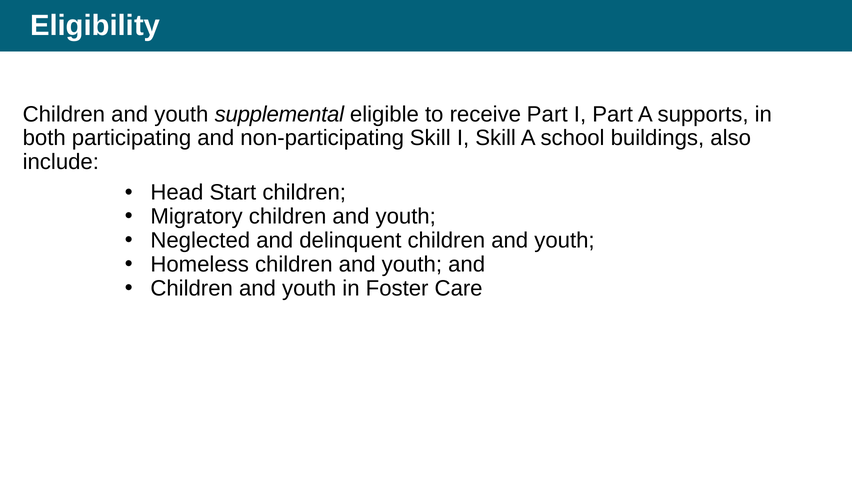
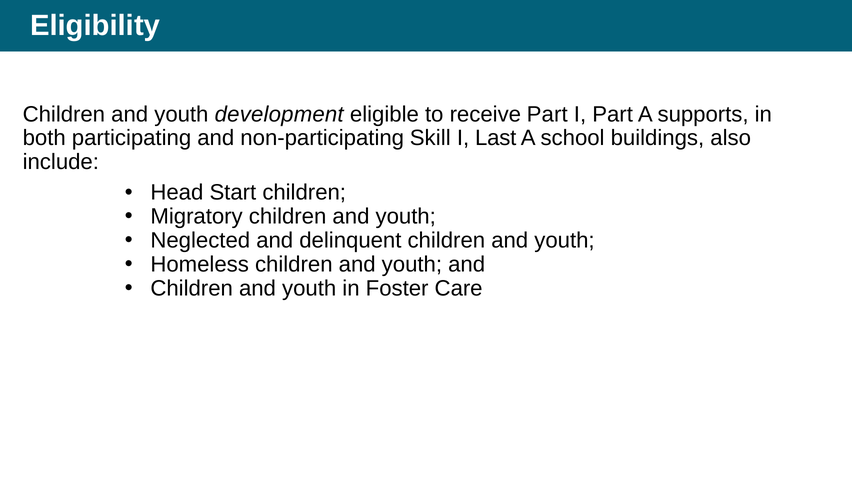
supplemental: supplemental -> development
I Skill: Skill -> Last
